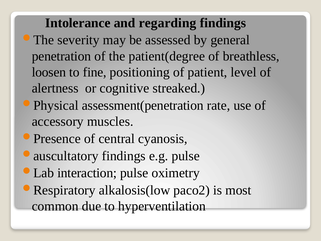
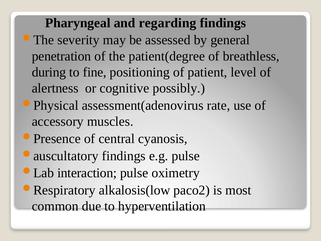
Intolerance: Intolerance -> Pharyngeal
loosen: loosen -> during
streaked: streaked -> possibly
assessment(penetration: assessment(penetration -> assessment(adenovirus
